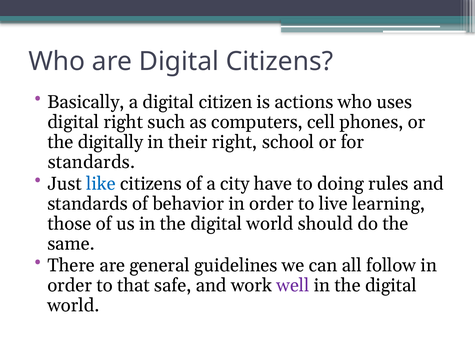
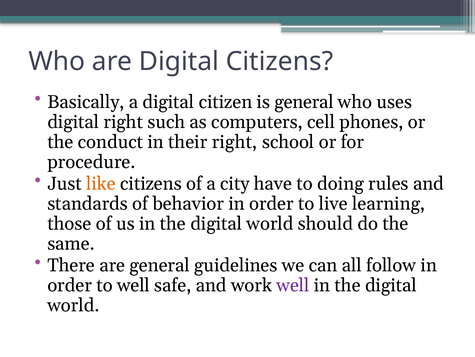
is actions: actions -> general
digitally: digitally -> conduct
standards at (91, 162): standards -> procedure
like colour: blue -> orange
to that: that -> well
